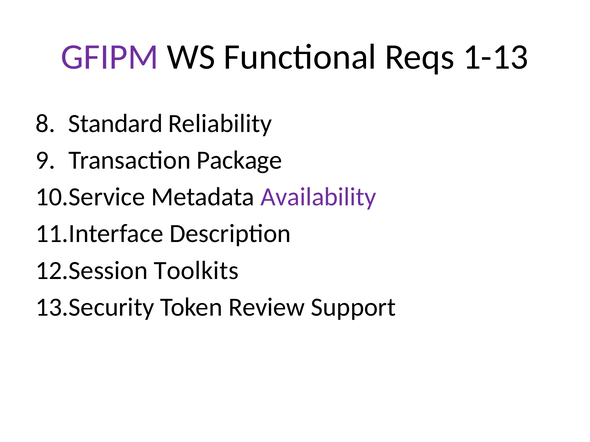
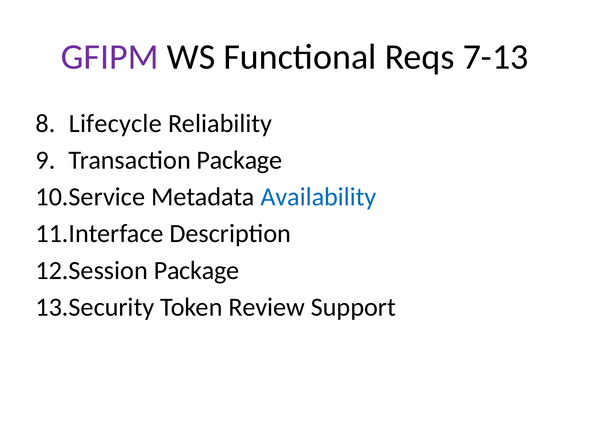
1-13: 1-13 -> 7-13
Standard: Standard -> Lifecycle
Availability colour: purple -> blue
Toolkits at (196, 271): Toolkits -> Package
